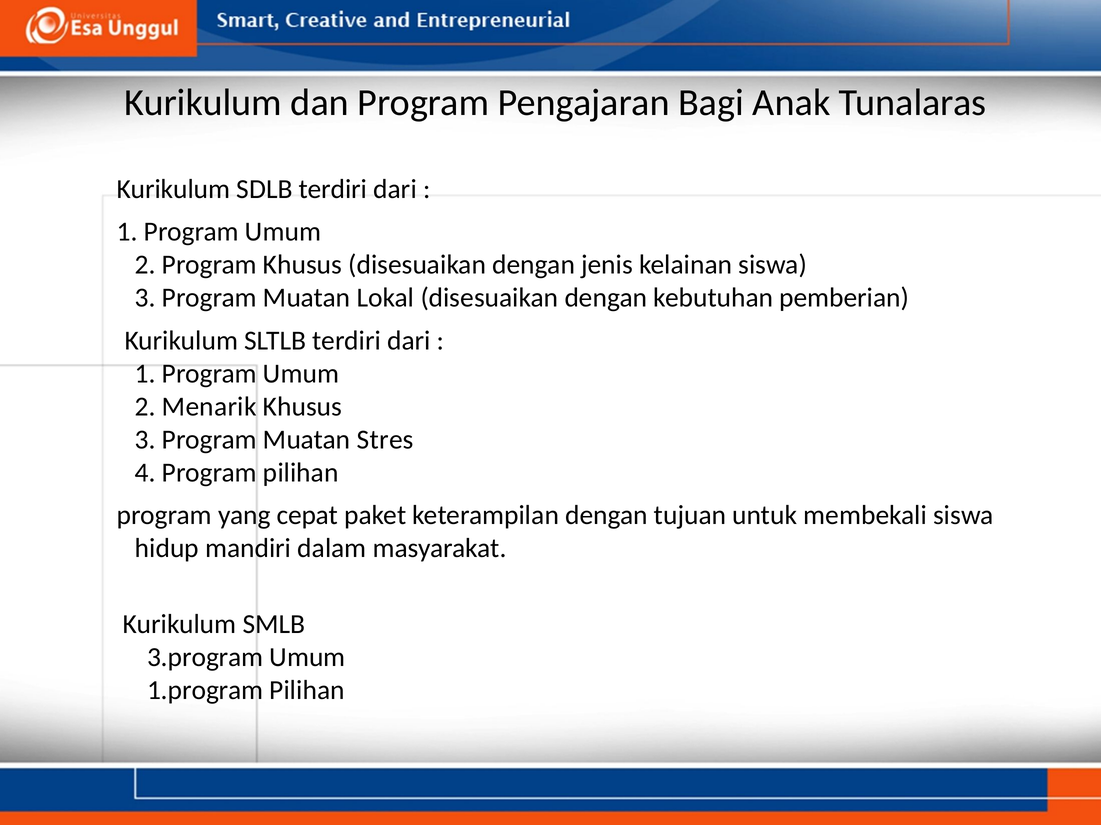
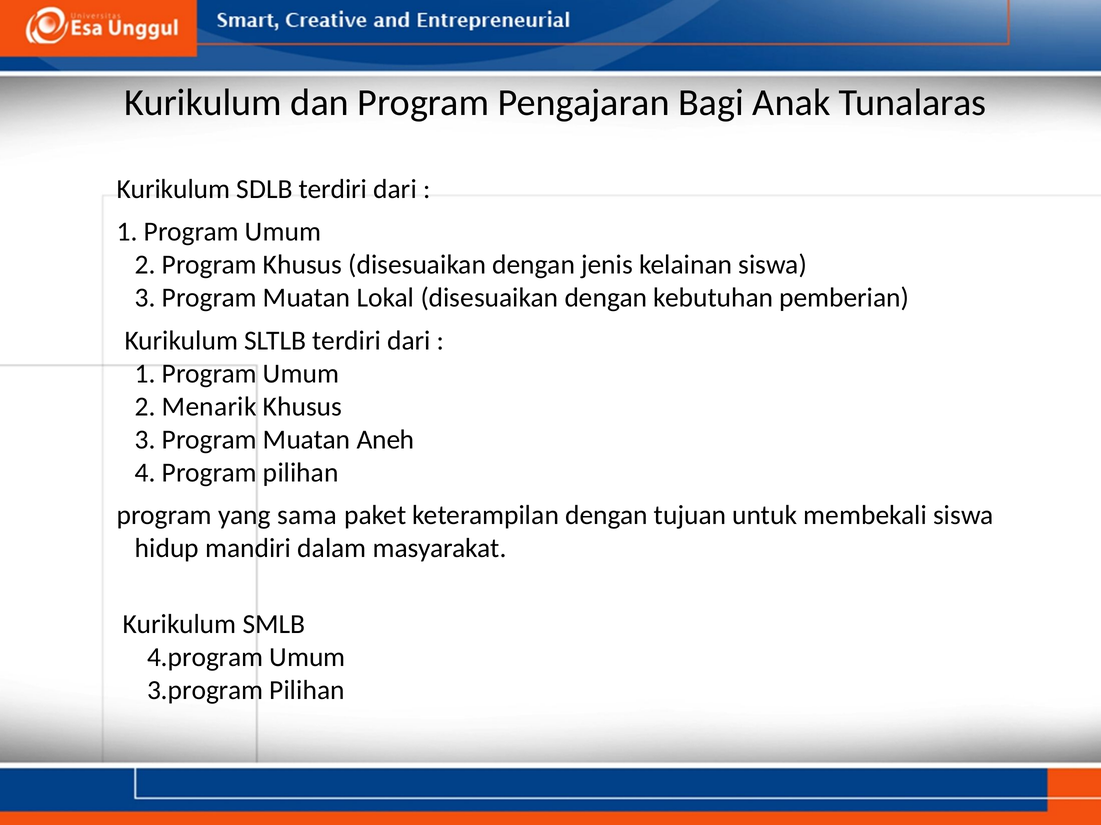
Stres: Stres -> Aneh
cepat: cepat -> sama
3.program: 3.program -> 4.program
1.program: 1.program -> 3.program
